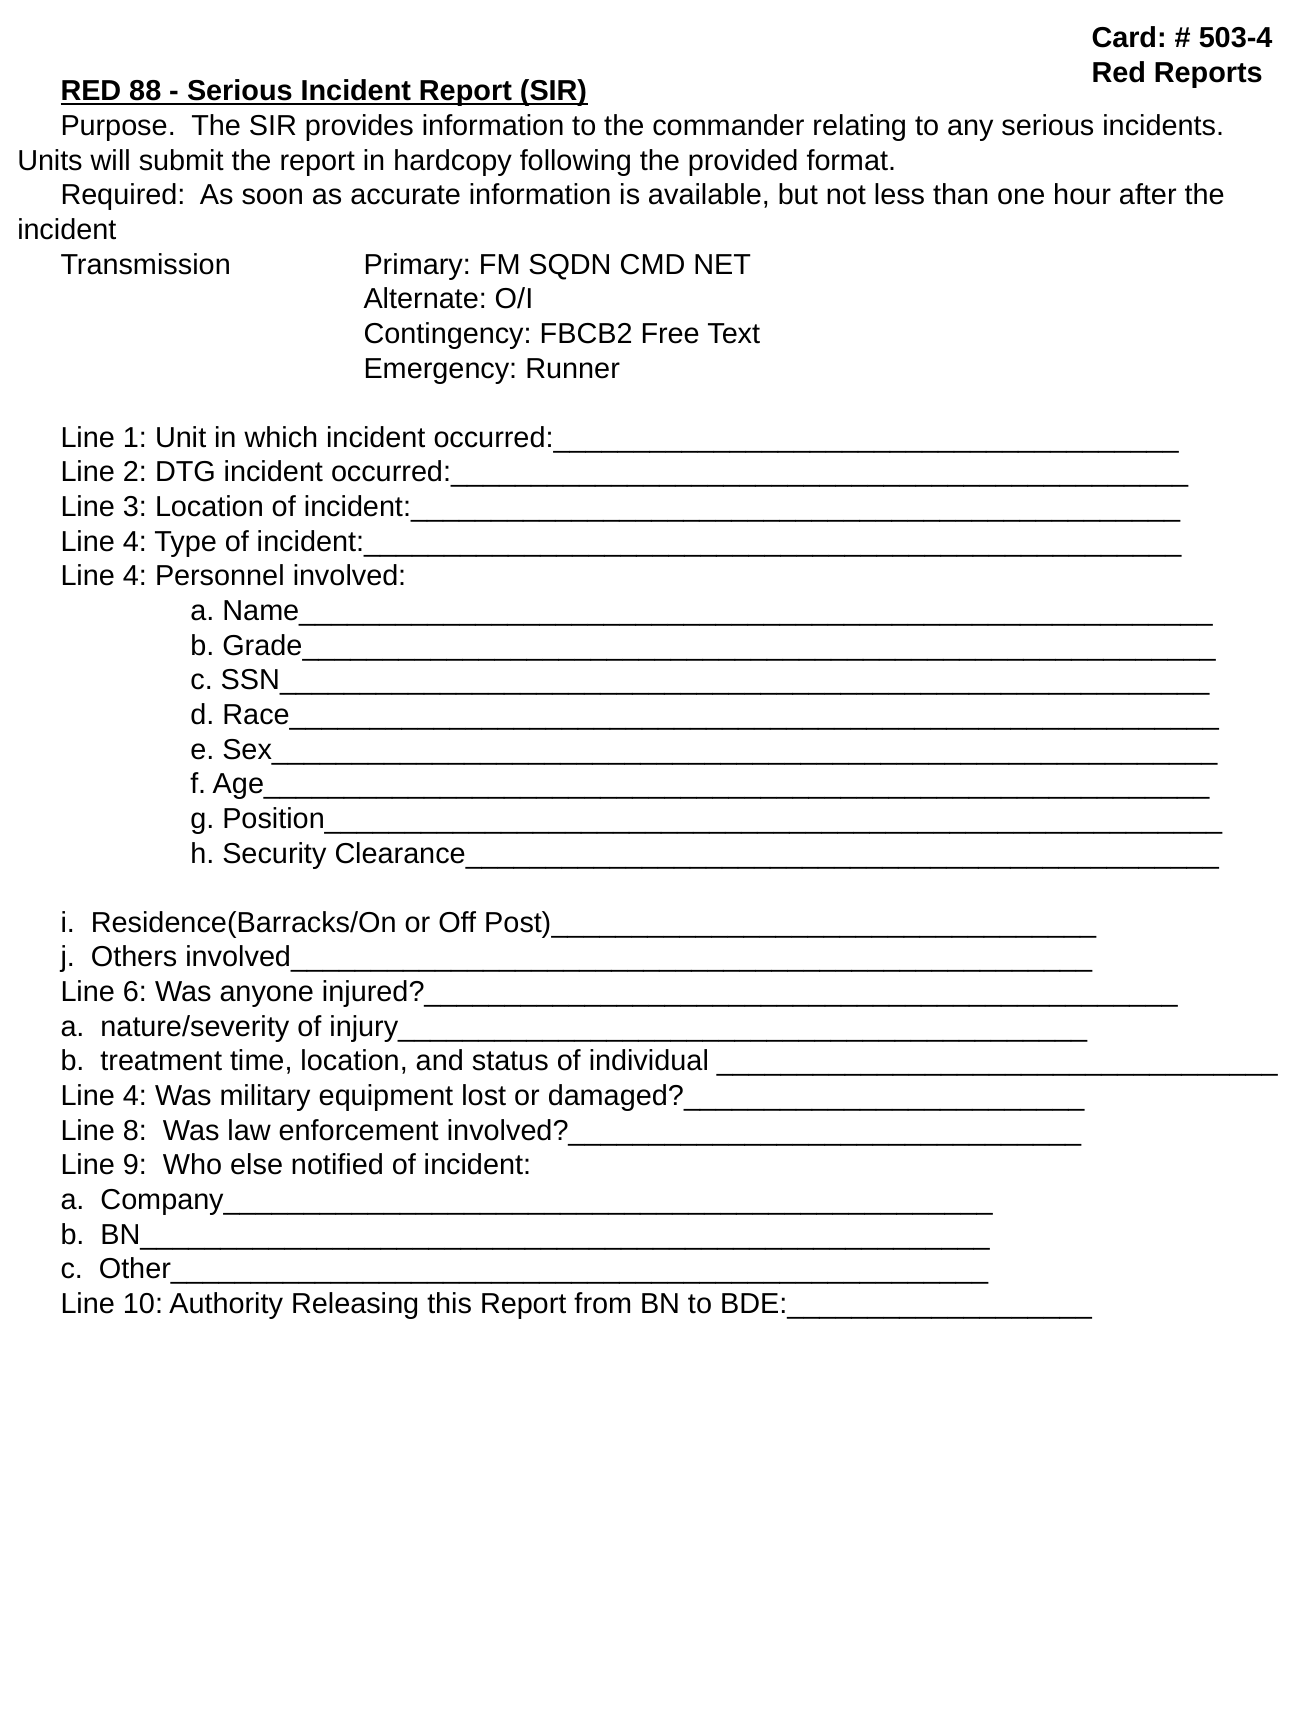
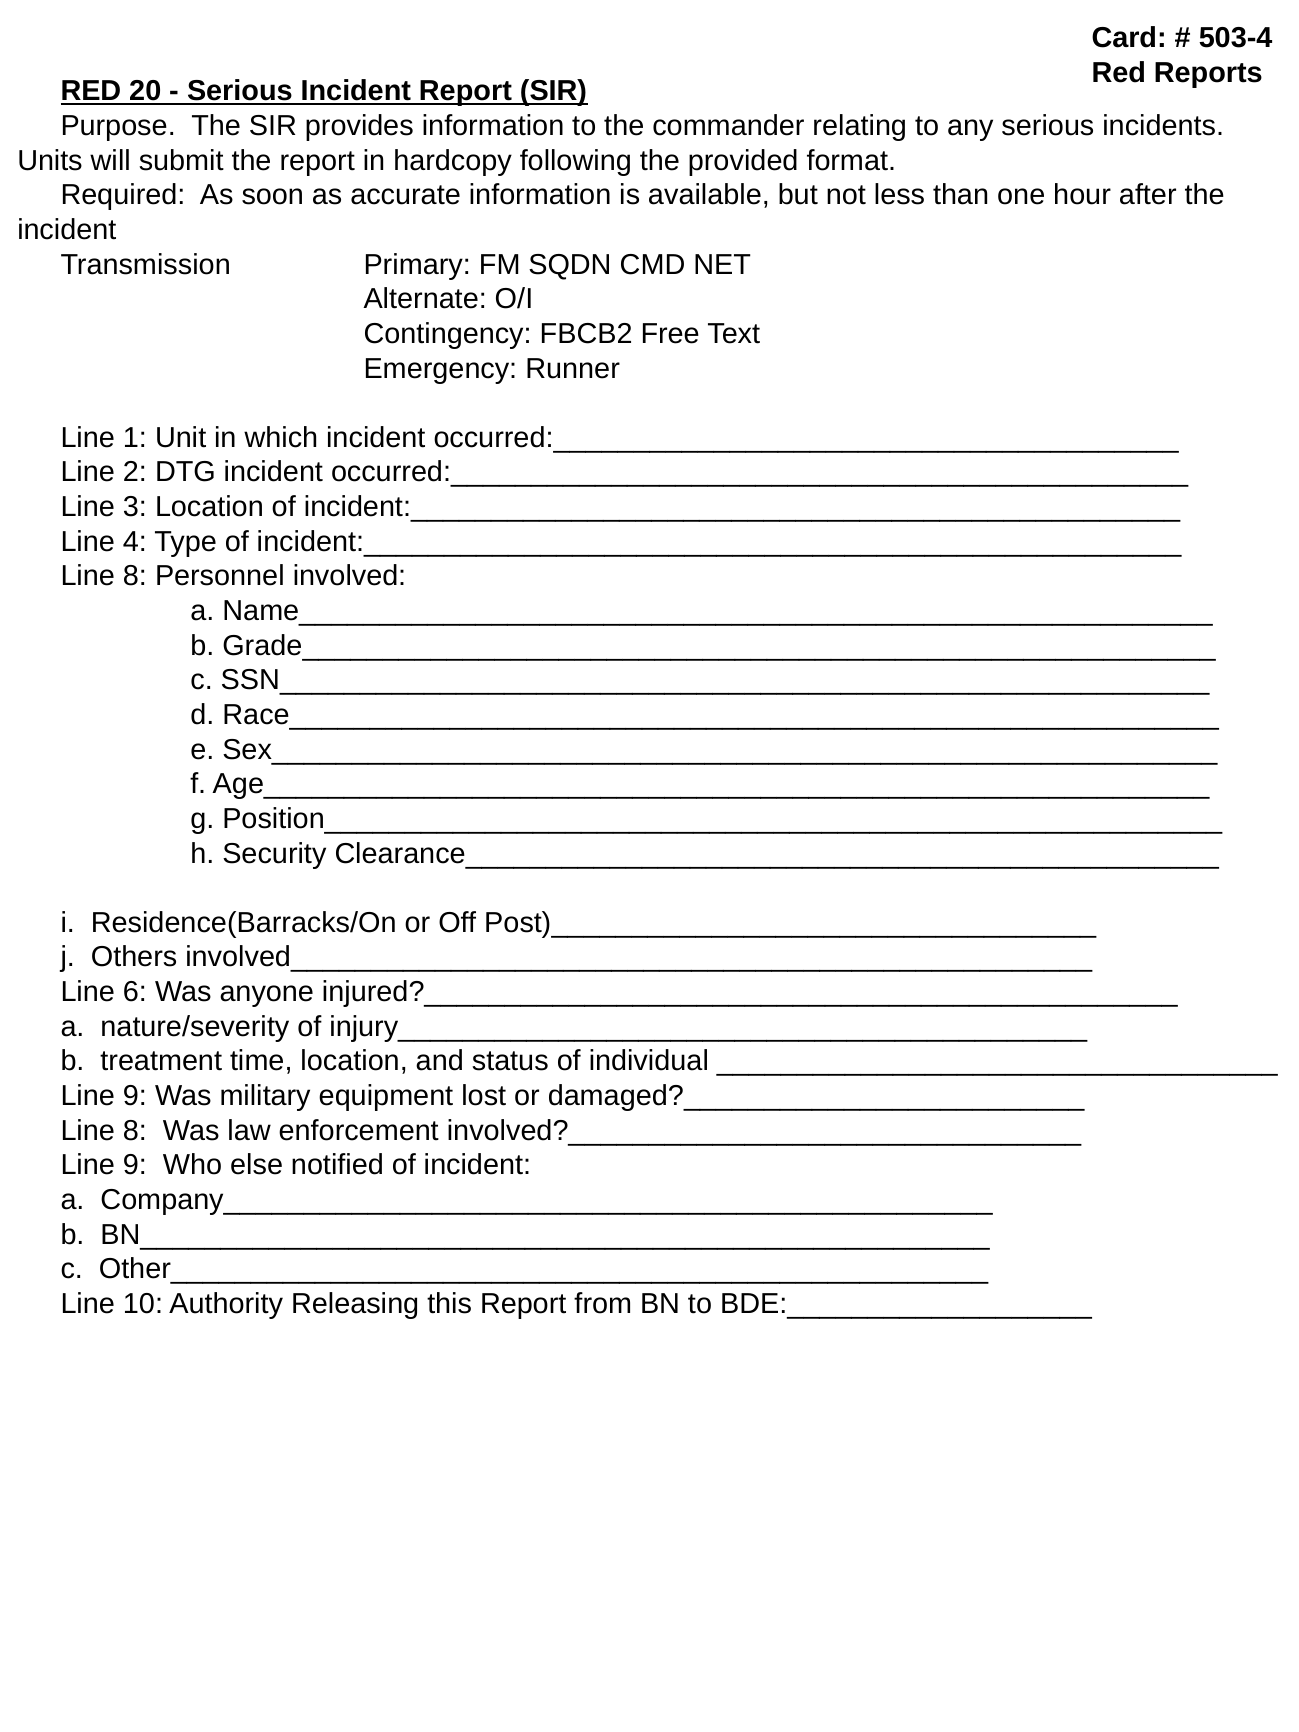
88: 88 -> 20
4 at (135, 576): 4 -> 8
4 at (135, 1096): 4 -> 9
